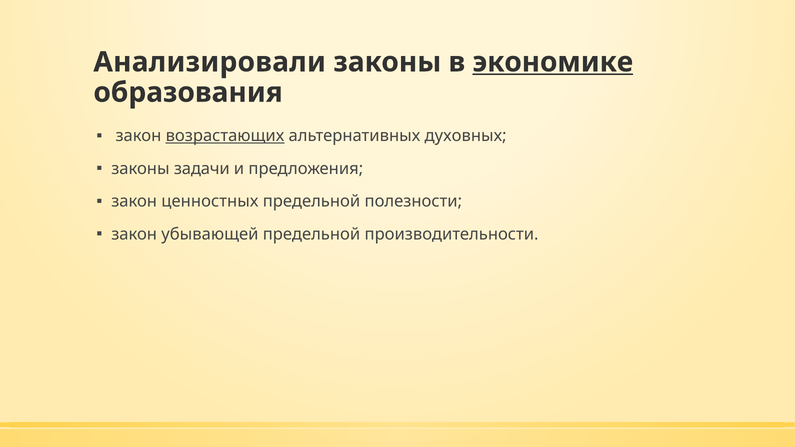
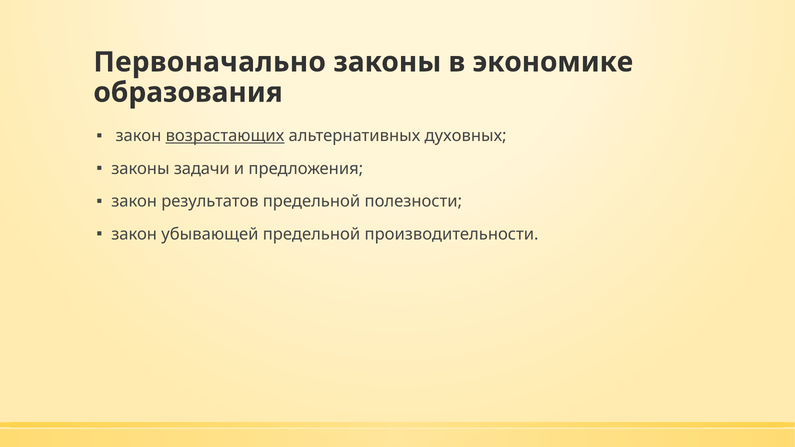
Анализировали: Анализировали -> Первоначально
экономике underline: present -> none
ценностных: ценностных -> результатов
